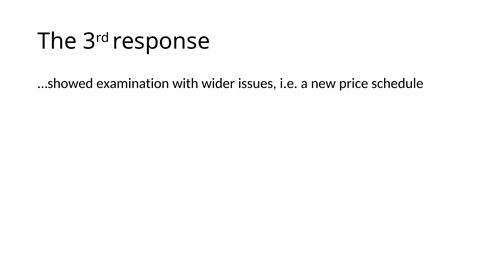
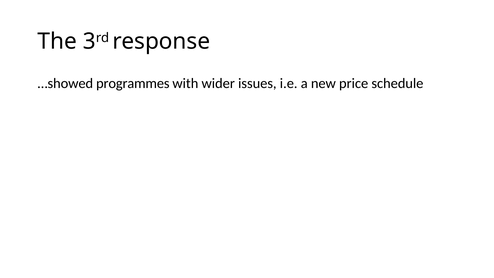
examination: examination -> programmes
